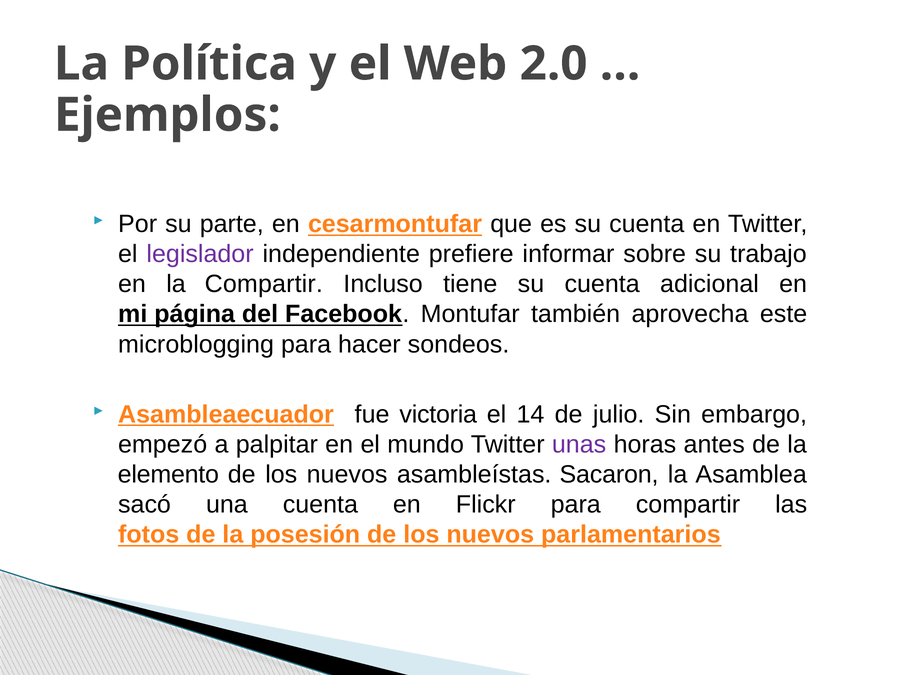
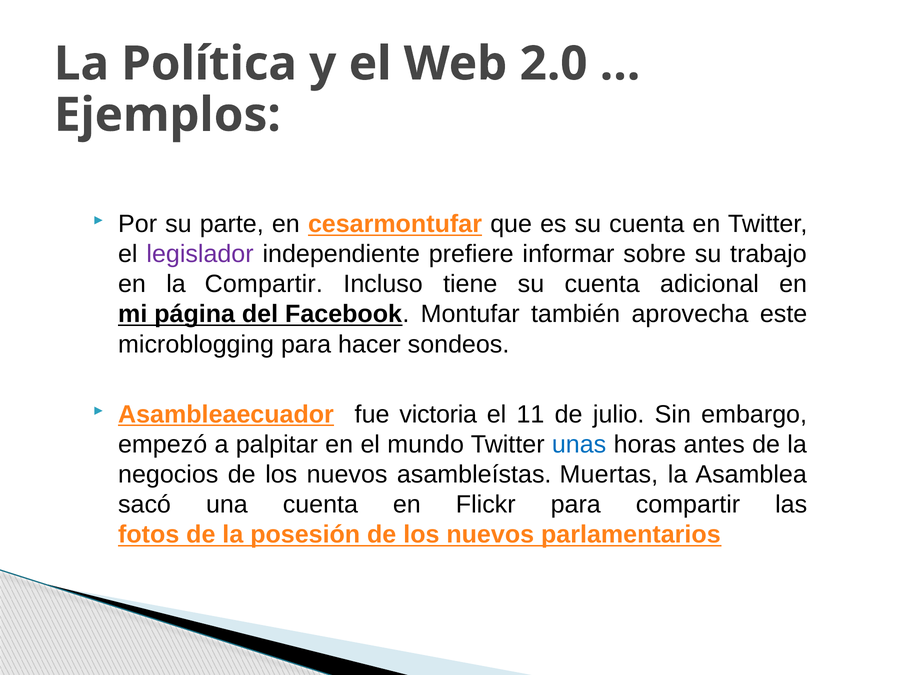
14: 14 -> 11
unas colour: purple -> blue
elemento: elemento -> negocios
Sacaron: Sacaron -> Muertas
